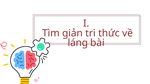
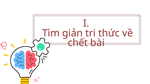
láng: láng -> chết
